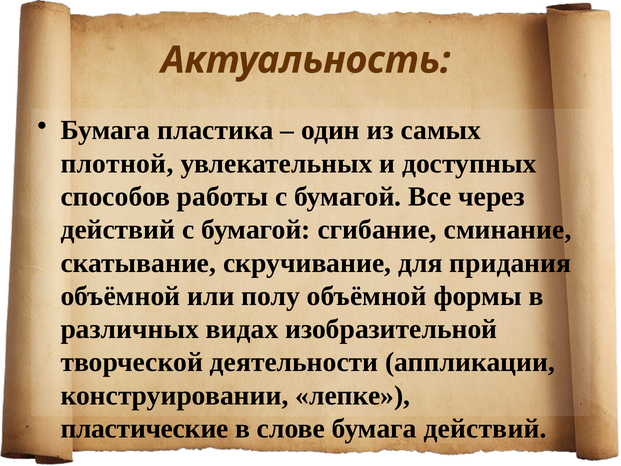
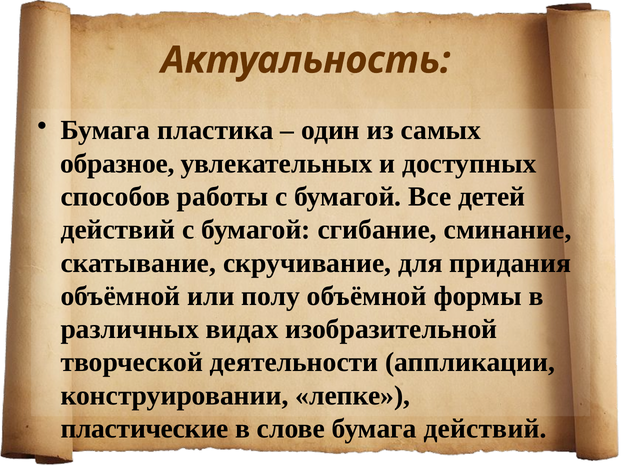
плотной: плотной -> образное
через: через -> детей
